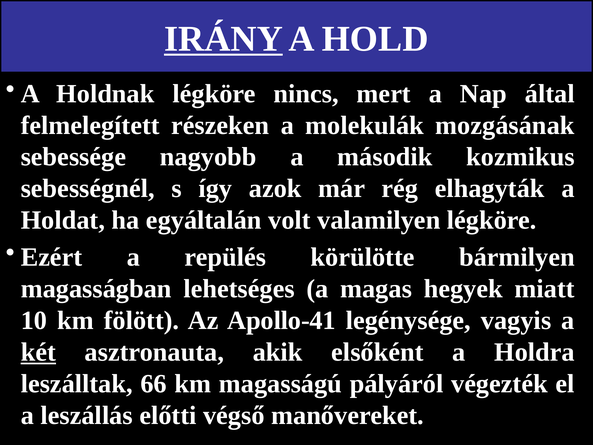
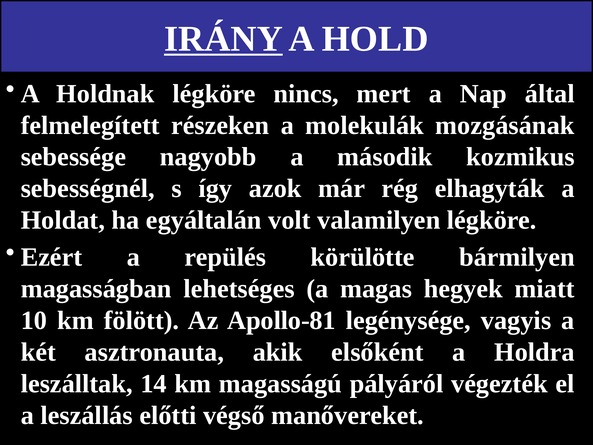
Apollo-41: Apollo-41 -> Apollo-81
két underline: present -> none
66: 66 -> 14
